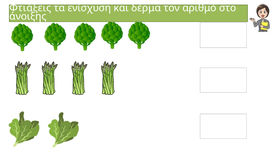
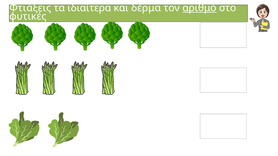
ενίσχυση: ενίσχυση -> ιδιαίτερα
αριθμό underline: none -> present
άνοιξης: άνοιξης -> φυτικές
